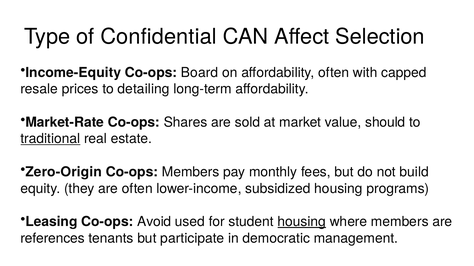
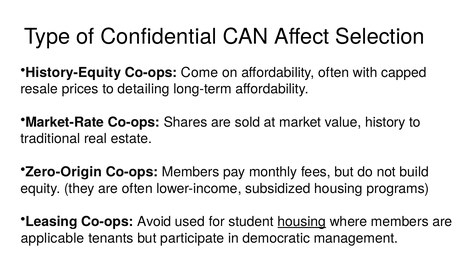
Income-Equity: Income-Equity -> History-Equity
Board: Board -> Come
should: should -> history
traditional underline: present -> none
references: references -> applicable
